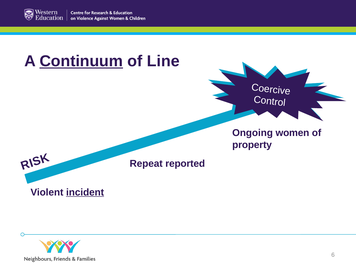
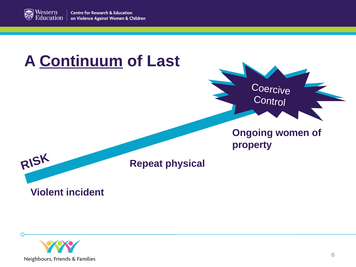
Line: Line -> Last
reported: reported -> physical
incident underline: present -> none
